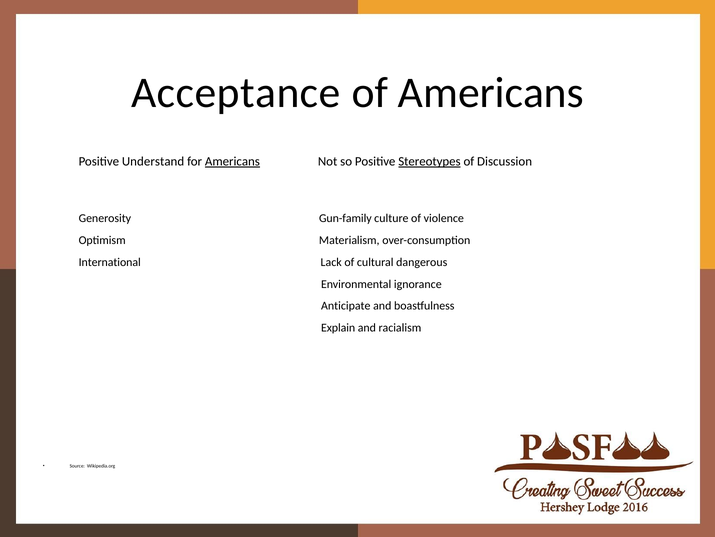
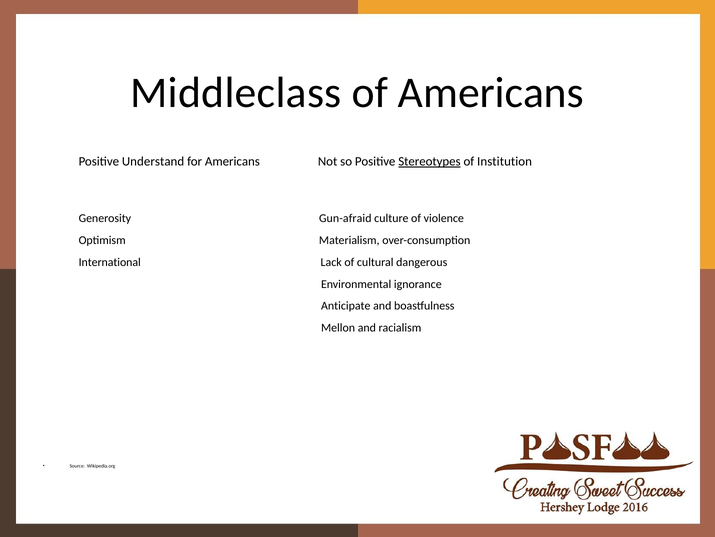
Acceptance: Acceptance -> Middleclass
Americans at (232, 161) underline: present -> none
Discussion: Discussion -> Institution
Gun-family: Gun-family -> Gun-afraid
Explain: Explain -> Mellon
